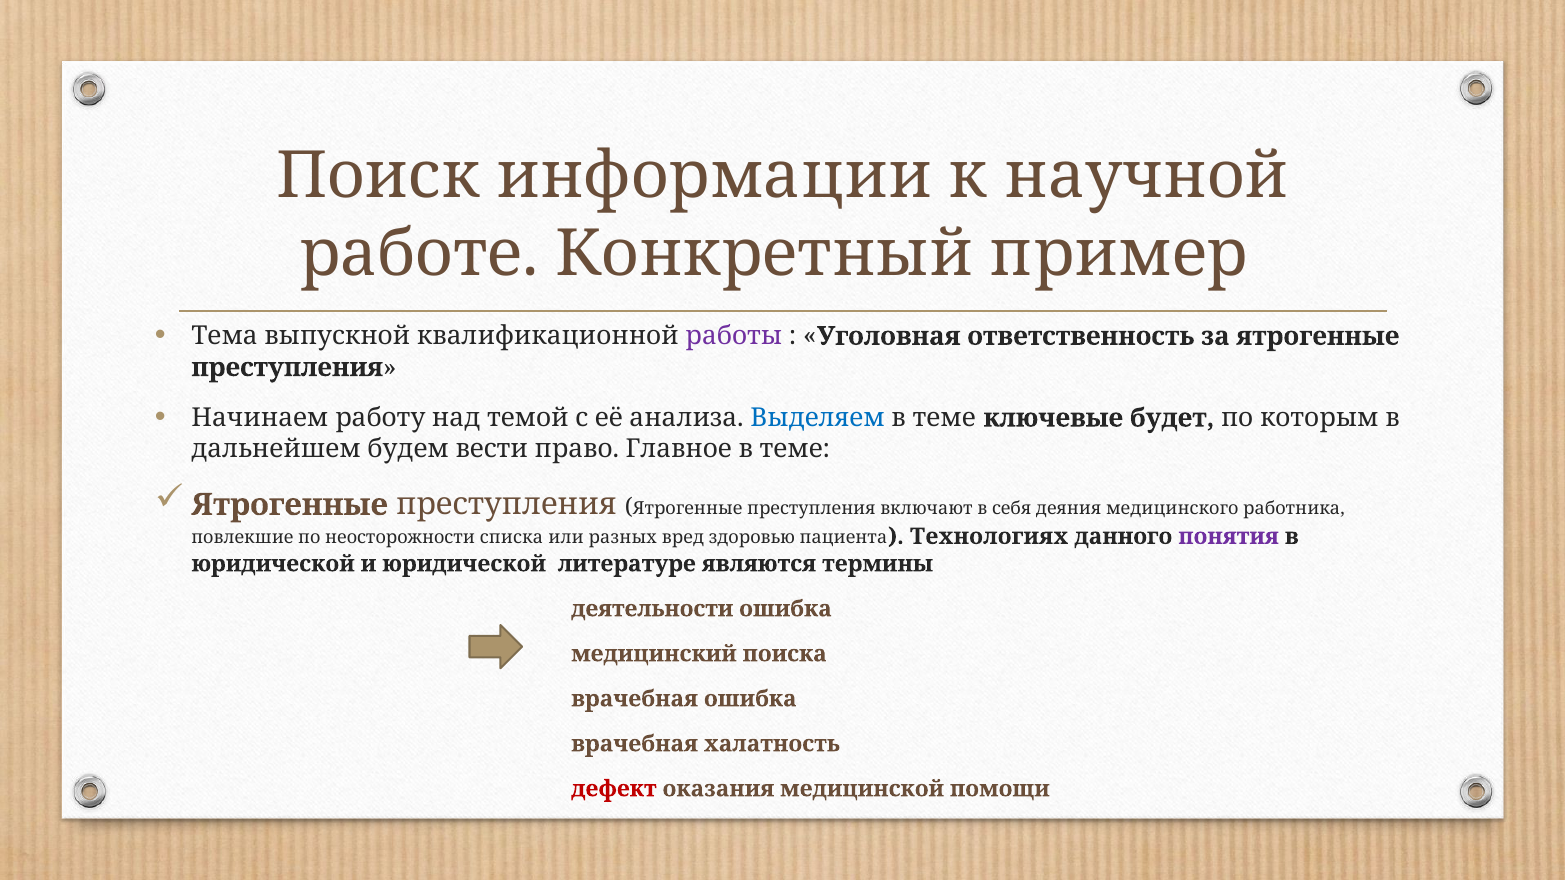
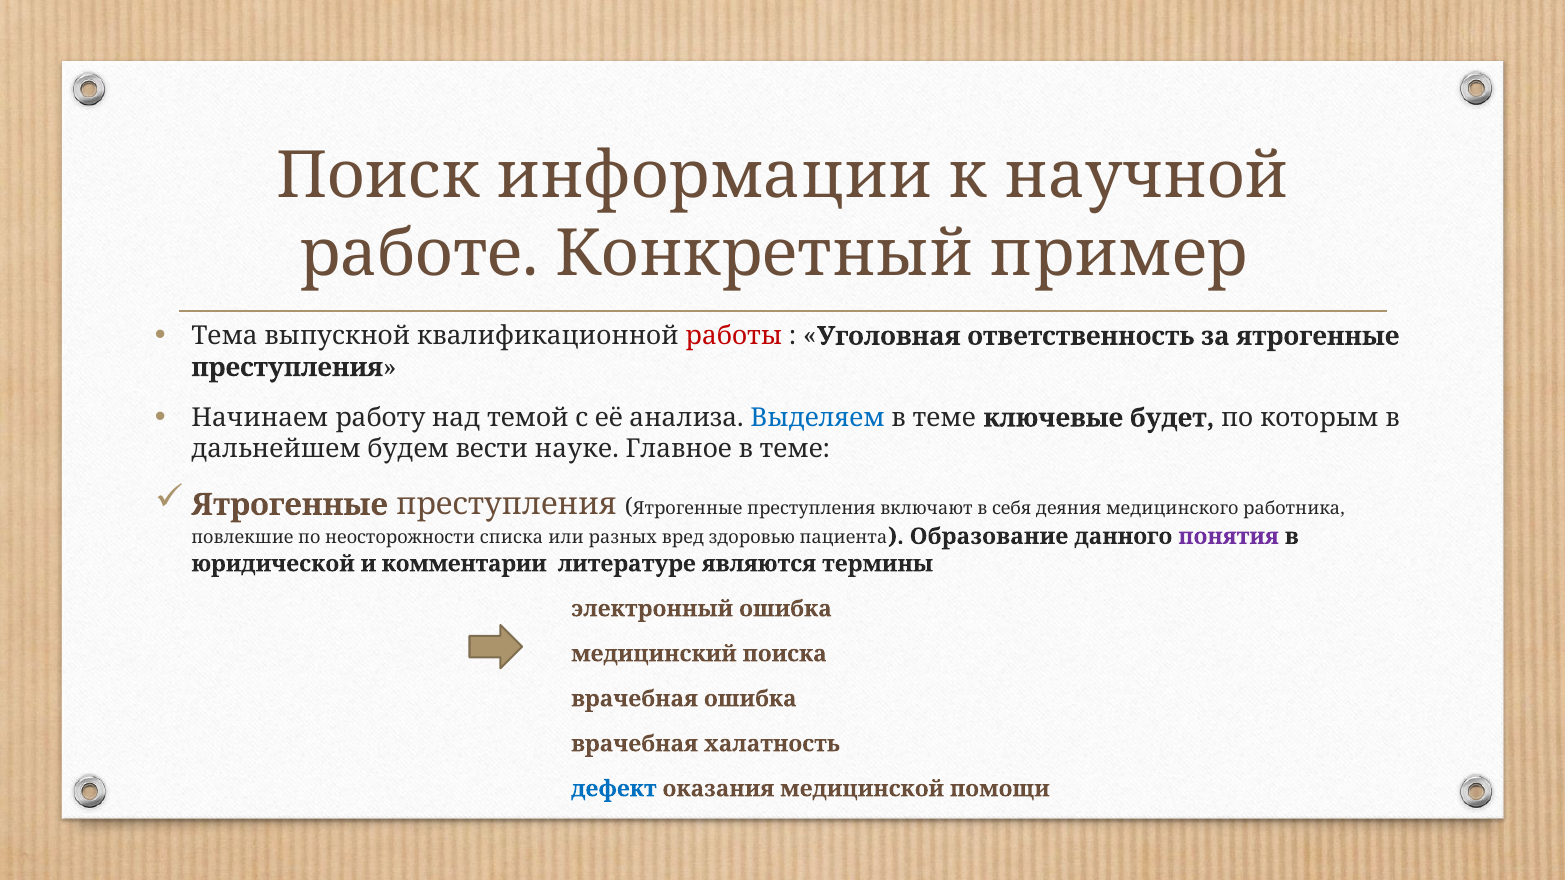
работы colour: purple -> red
право: право -> науке
Технологиях: Технологиях -> Образование
и юридической: юридической -> комментарии
деятельности: деятельности -> электронный
дефект colour: red -> blue
